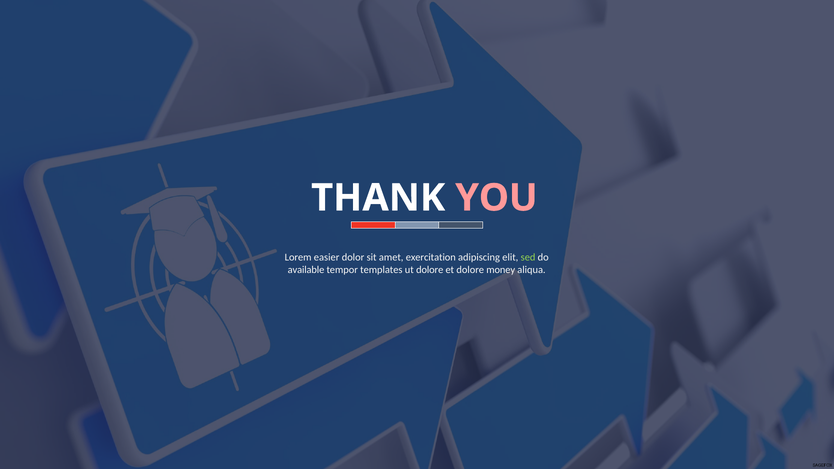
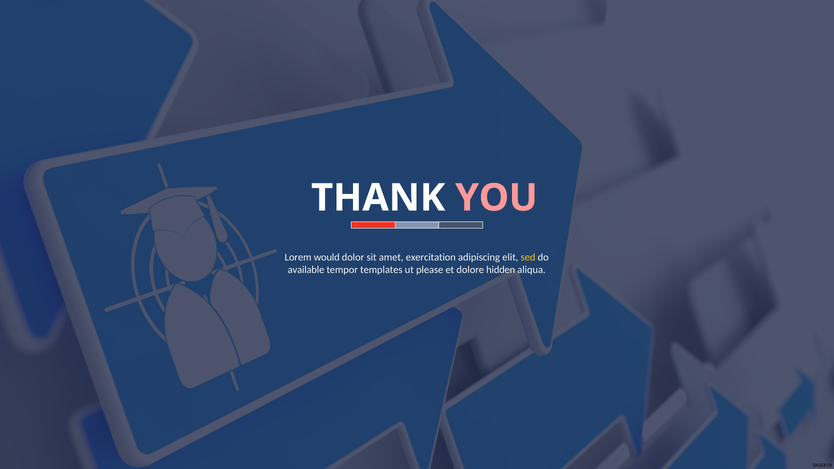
easier: easier -> would
sed colour: light green -> yellow
ut dolore: dolore -> please
money: money -> hidden
